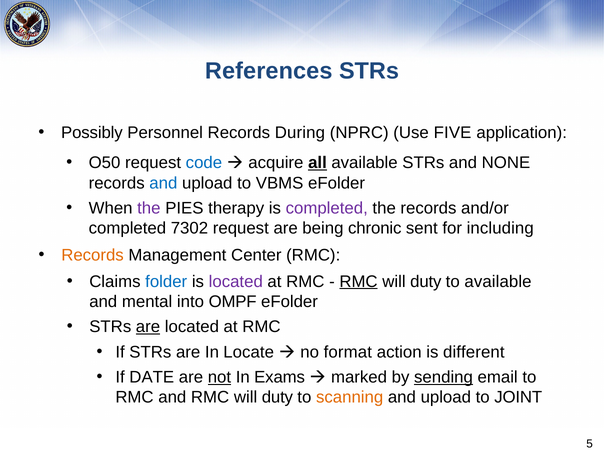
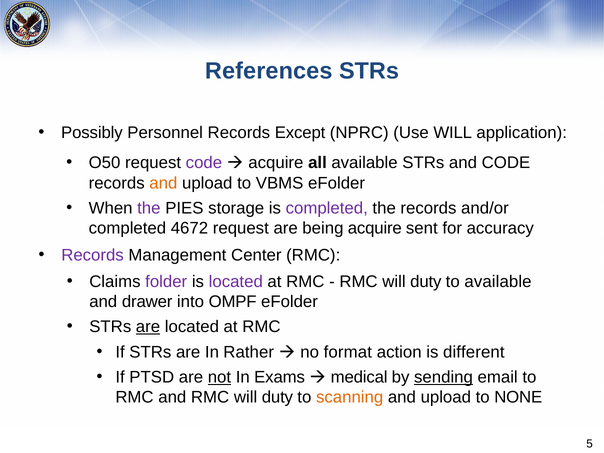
During: During -> Except
Use FIVE: FIVE -> WILL
code at (204, 163) colour: blue -> purple
all underline: present -> none
and NONE: NONE -> CODE
and at (163, 183) colour: blue -> orange
therapy: therapy -> storage
7302: 7302 -> 4672
being chronic: chronic -> acquire
including: including -> accuracy
Records at (93, 255) colour: orange -> purple
folder colour: blue -> purple
RMC at (359, 281) underline: present -> none
mental: mental -> drawer
Locate: Locate -> Rather
DATE: DATE -> PTSD
marked: marked -> medical
JOINT: JOINT -> NONE
